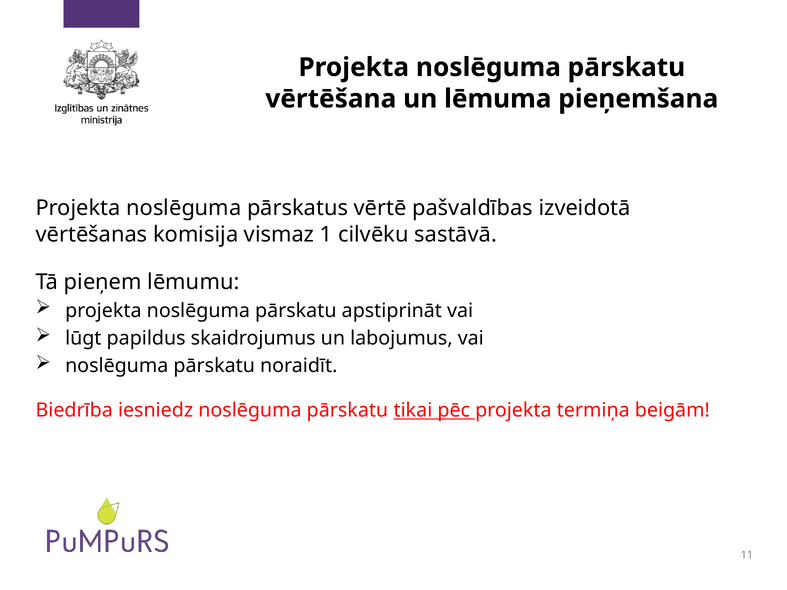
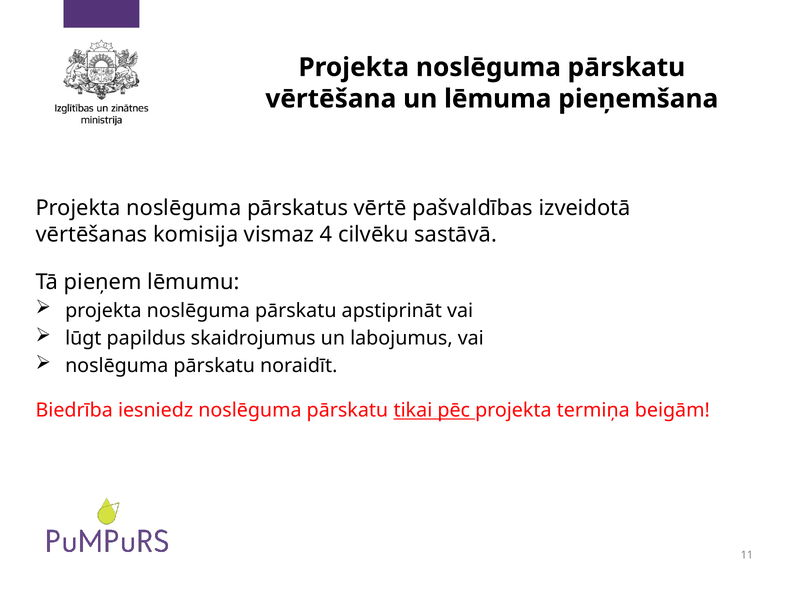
1: 1 -> 4
